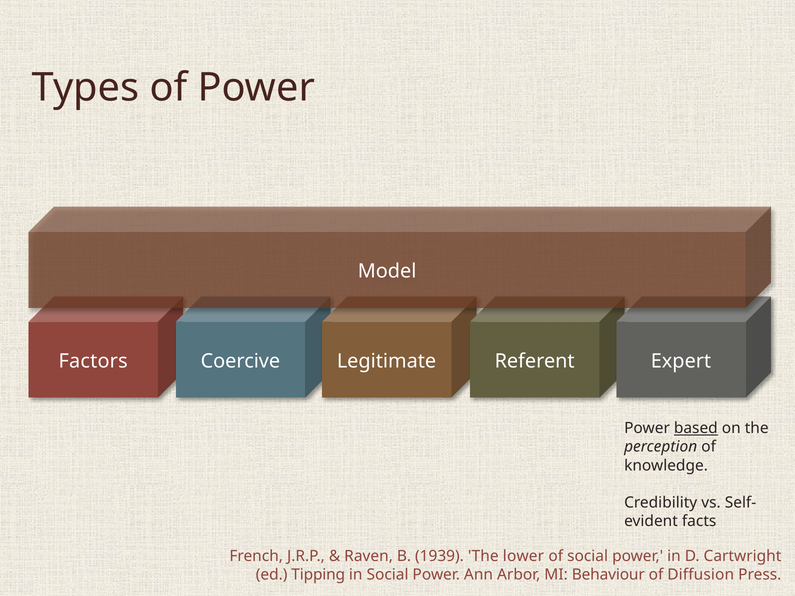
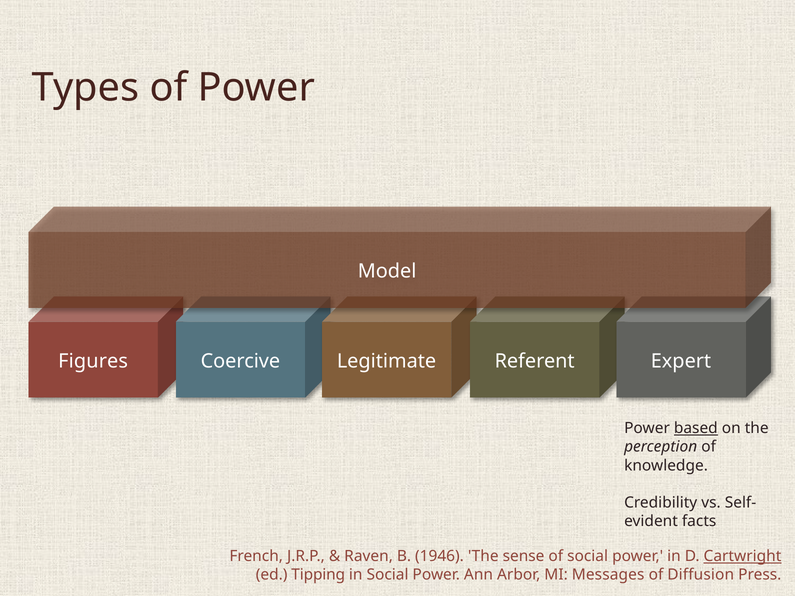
Factors: Factors -> Figures
1939: 1939 -> 1946
lower: lower -> sense
Cartwright underline: none -> present
Behaviour: Behaviour -> Messages
